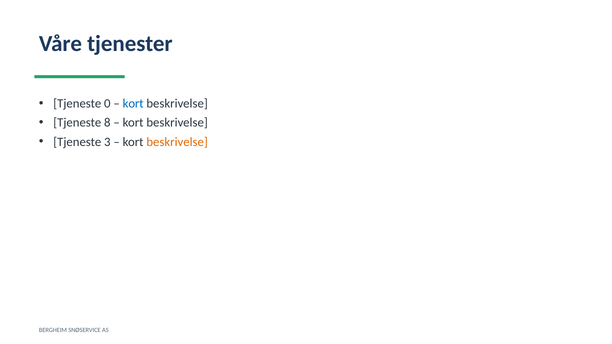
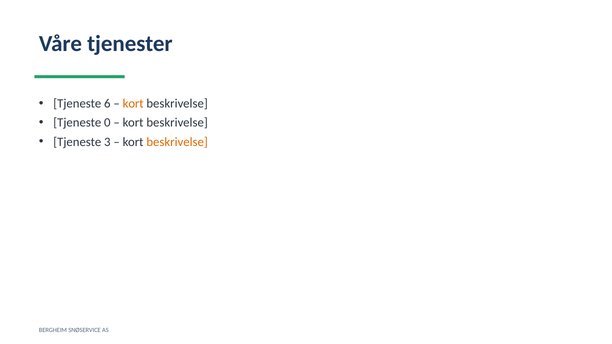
0: 0 -> 6
kort at (133, 104) colour: blue -> orange
8: 8 -> 0
